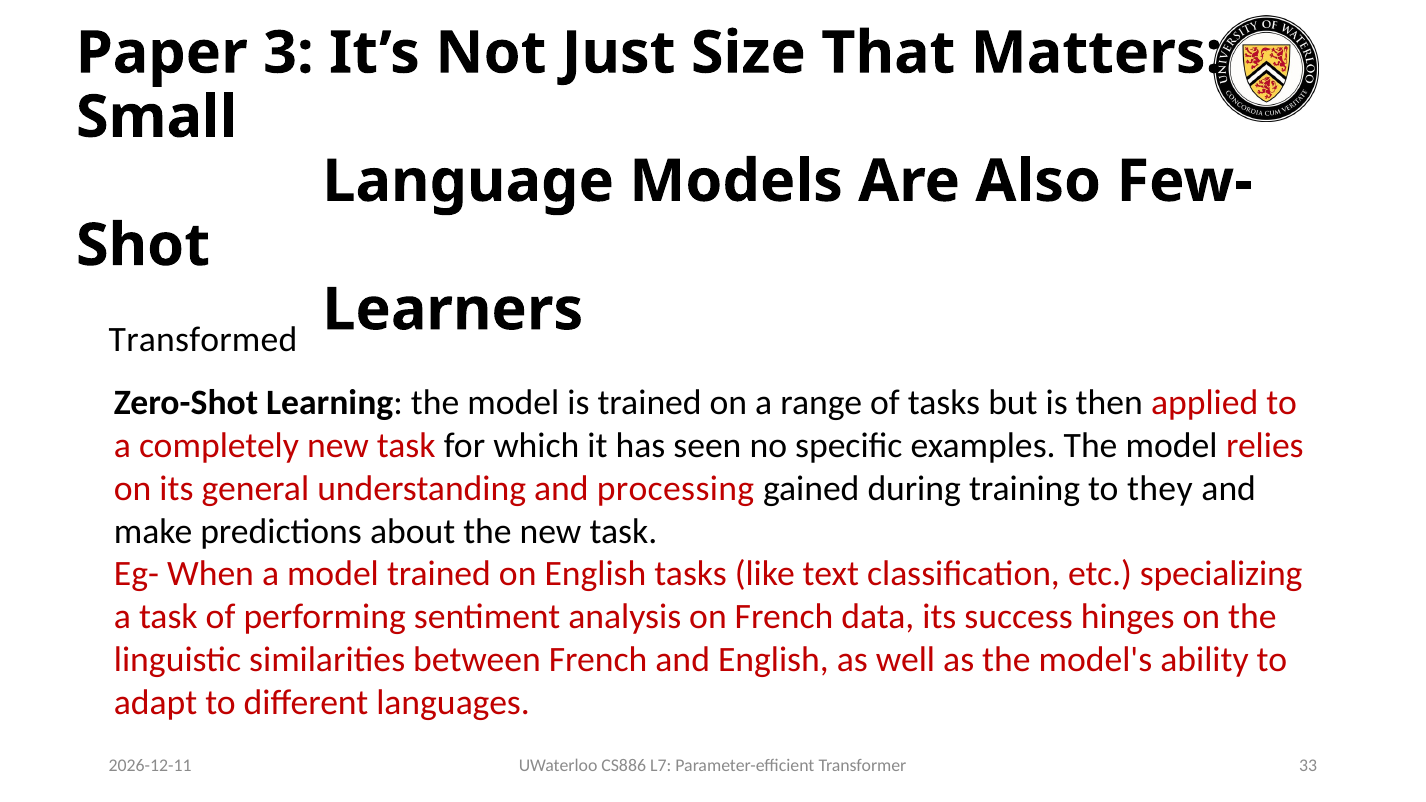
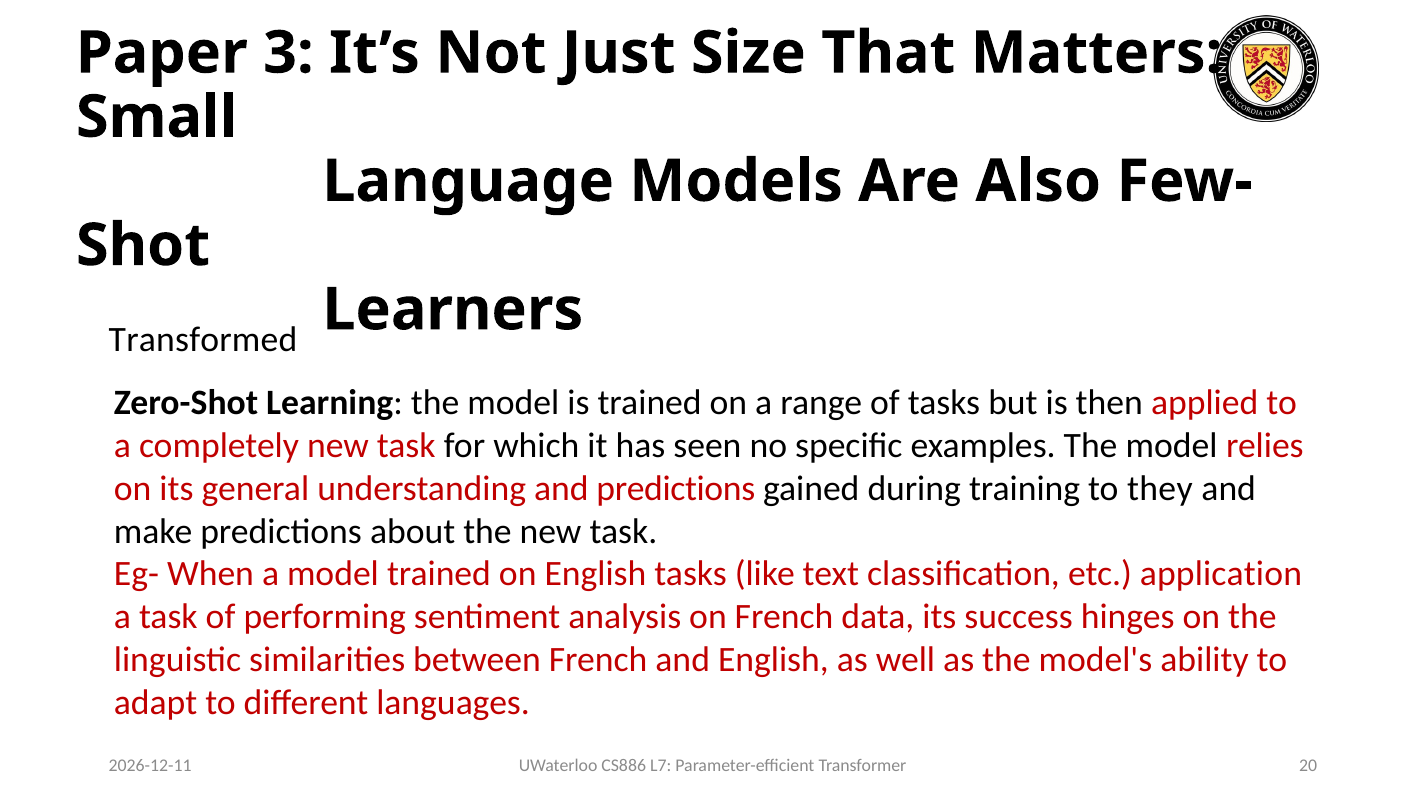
and processing: processing -> predictions
specializing: specializing -> application
33: 33 -> 20
